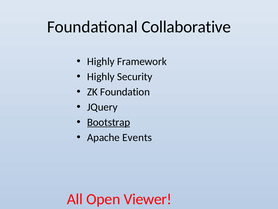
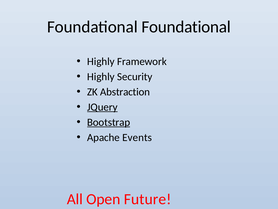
Foundational Collaborative: Collaborative -> Foundational
Foundation: Foundation -> Abstraction
JQuery underline: none -> present
Viewer: Viewer -> Future
